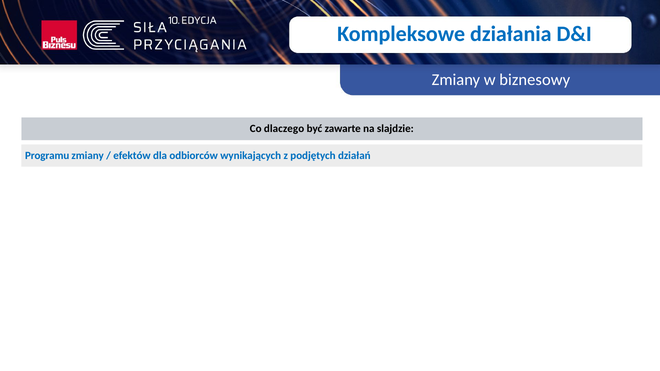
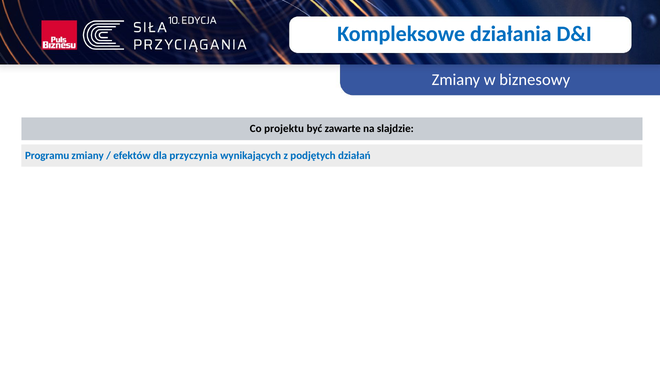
dlaczego: dlaczego -> projektu
odbiorców: odbiorców -> przyczynia
